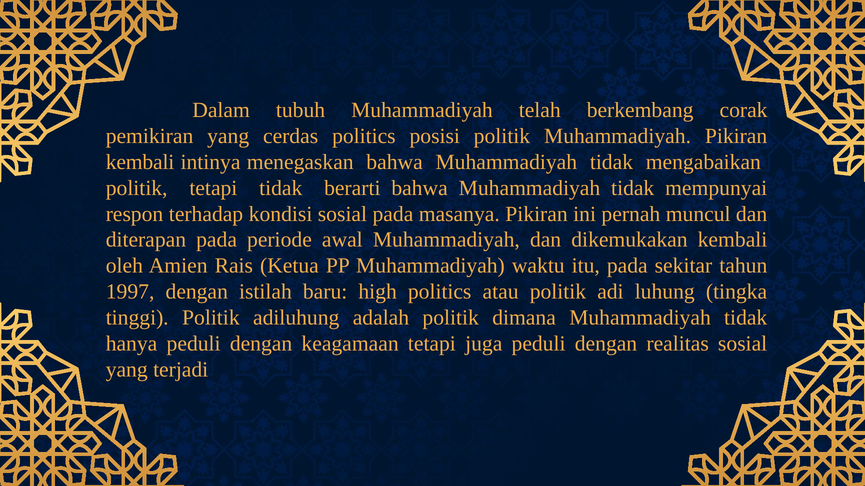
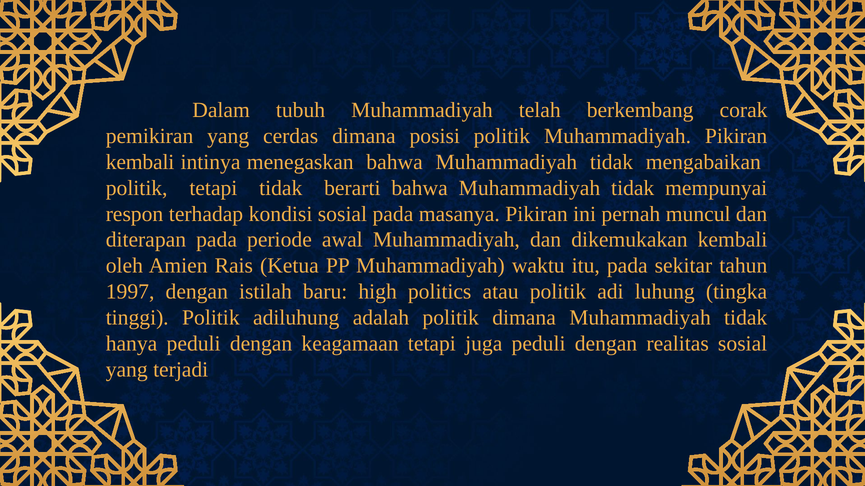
cerdas politics: politics -> dimana
